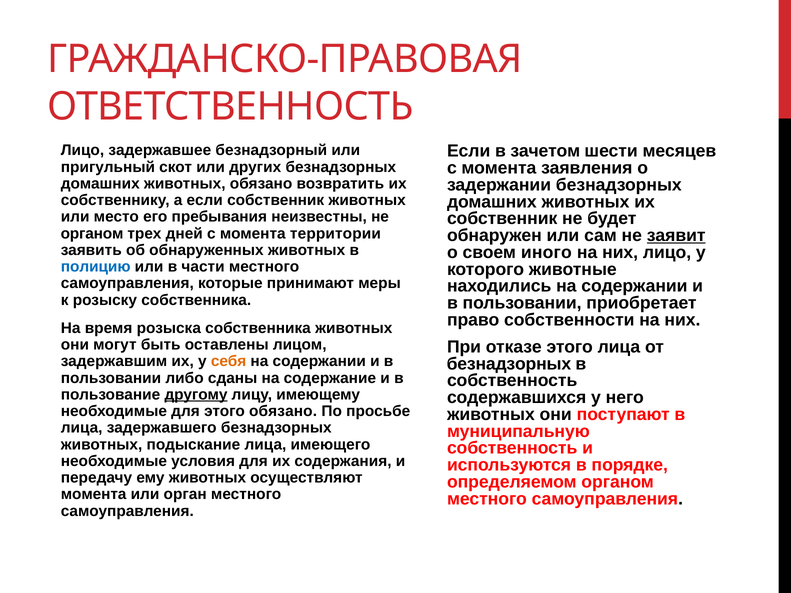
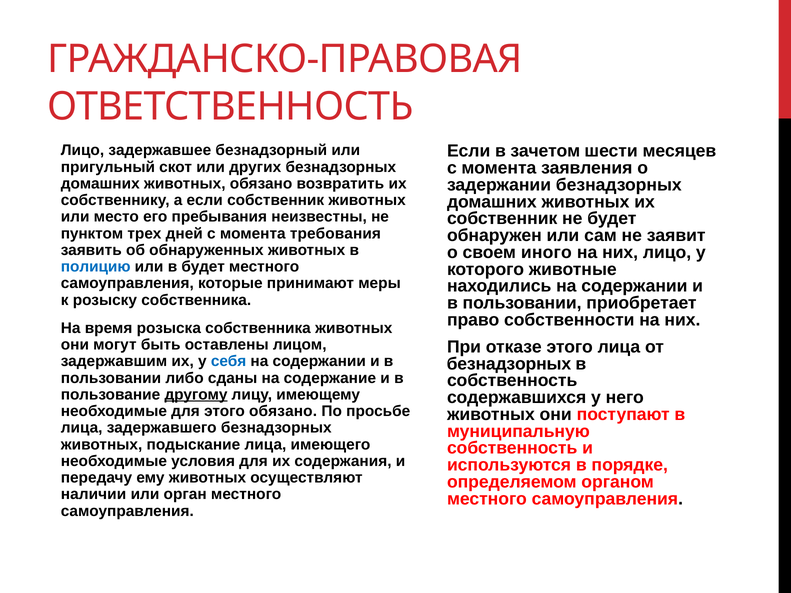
органом at (92, 234): органом -> пунктом
территории: территории -> требования
заявит underline: present -> none
в части: части -> будет
себя colour: orange -> blue
момента at (94, 495): момента -> наличии
